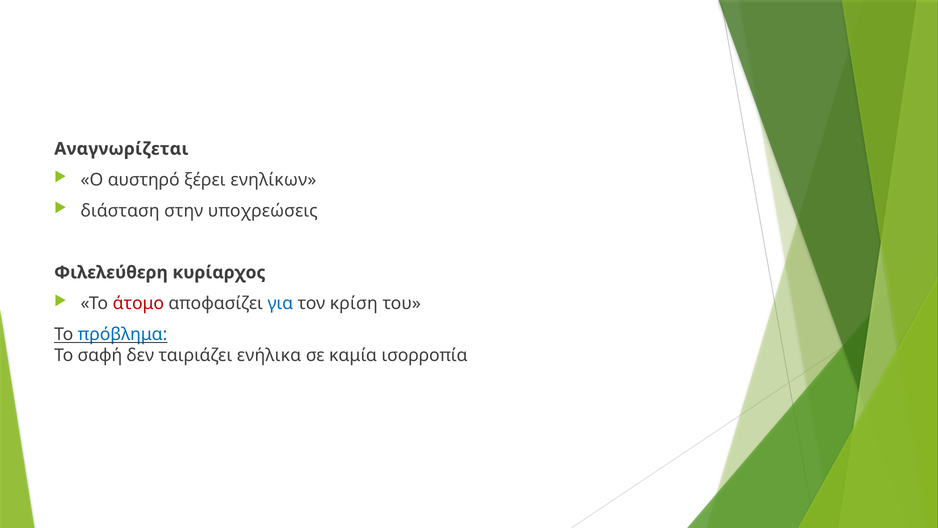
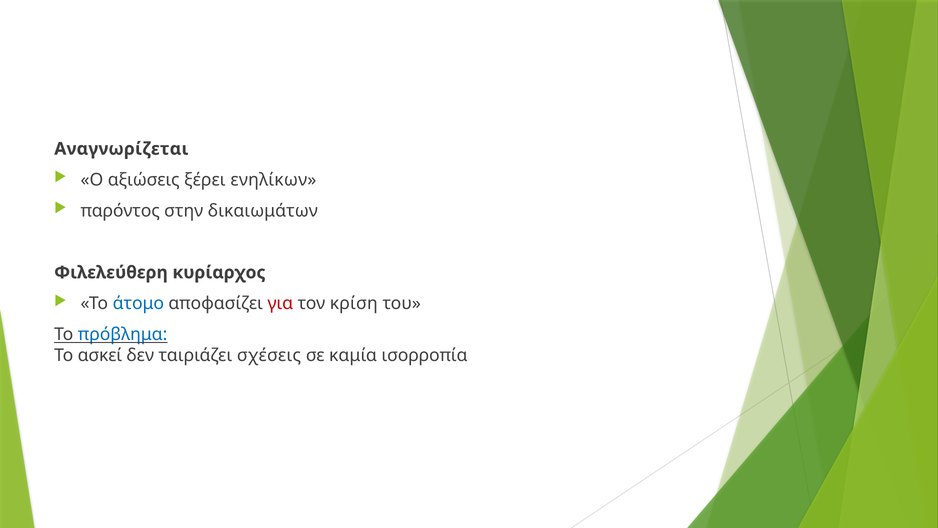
αυστηρό: αυστηρό -> αξιώσεις
διάσταση: διάσταση -> παρόντος
υποχρεώσεις: υποχρεώσεις -> δικαιωμάτων
άτομο colour: red -> blue
για colour: blue -> red
σαφή: σαφή -> ασκεί
ενήλικα: ενήλικα -> σχέσεις
